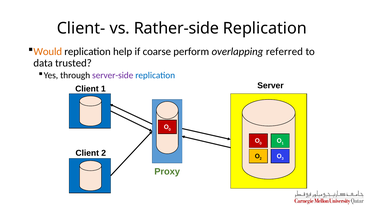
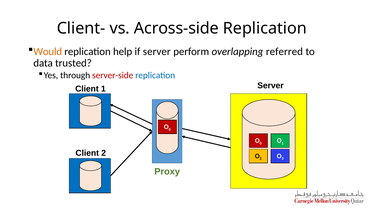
Rather-side: Rather-side -> Across-side
if coarse: coarse -> server
server-side colour: purple -> red
